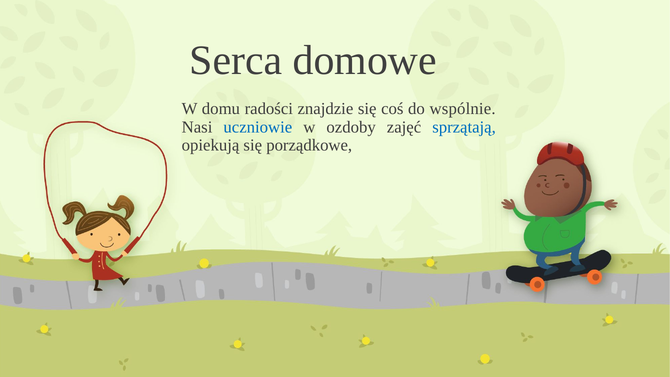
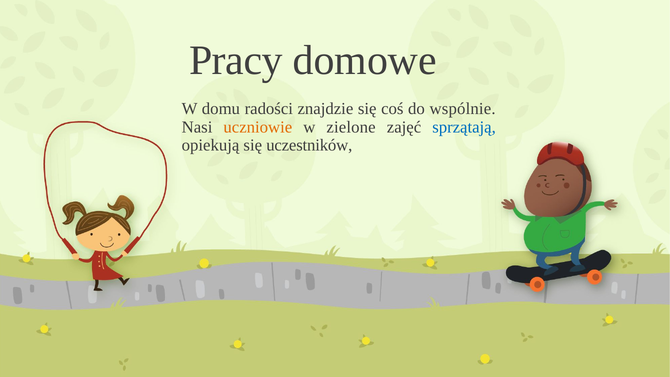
Serca: Serca -> Pracy
uczniowie colour: blue -> orange
ozdoby: ozdoby -> zielone
porządkowe: porządkowe -> uczestników
